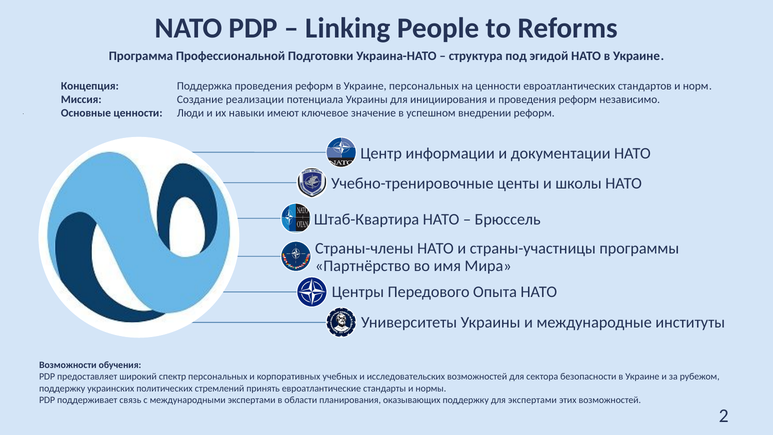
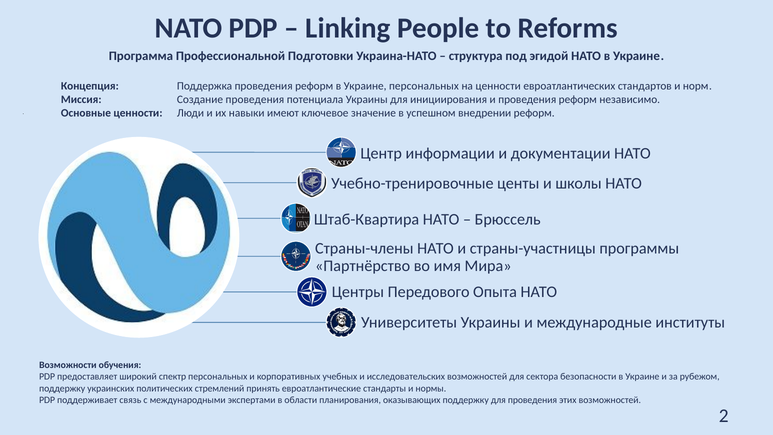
Создание реализации: реализации -> проведения
для экспертами: экспертами -> проведения
